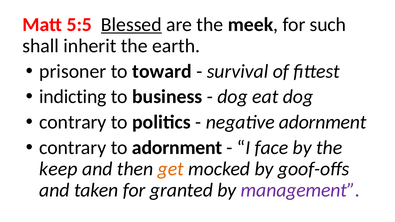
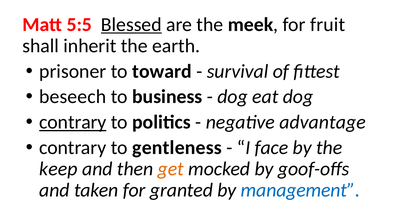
such: such -> fruit
indicting: indicting -> beseech
contrary at (73, 122) underline: none -> present
negative adornment: adornment -> advantage
to adornment: adornment -> gentleness
management colour: purple -> blue
